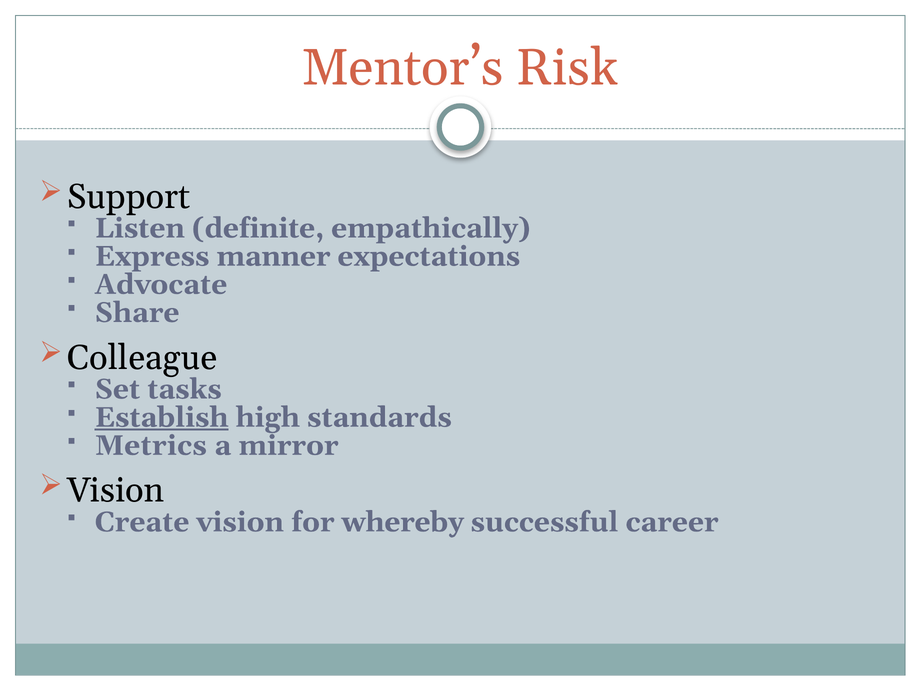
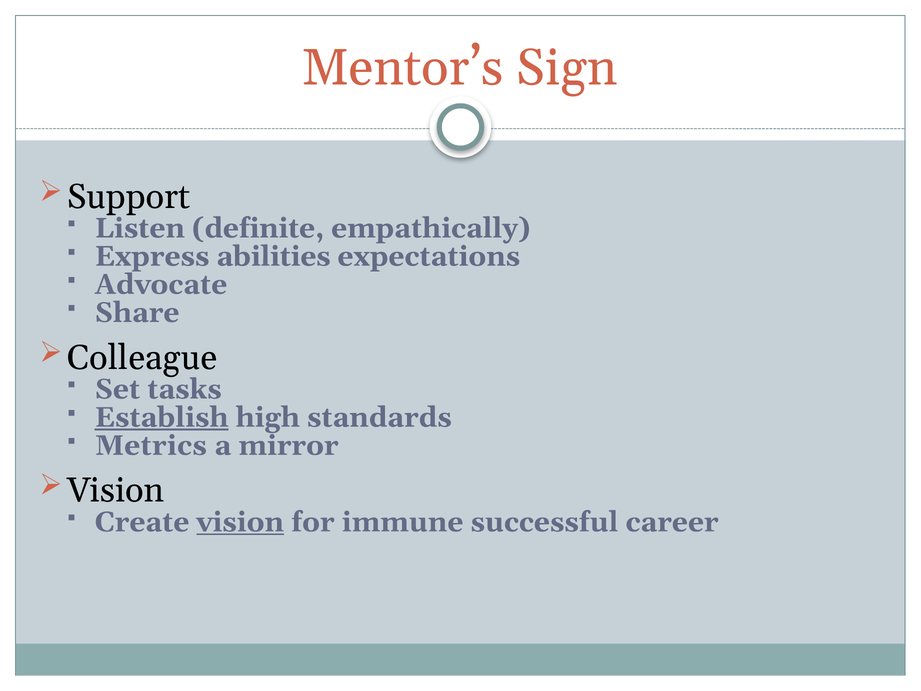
Risk: Risk -> Sign
manner: manner -> abilities
vision at (240, 522) underline: none -> present
whereby: whereby -> immune
